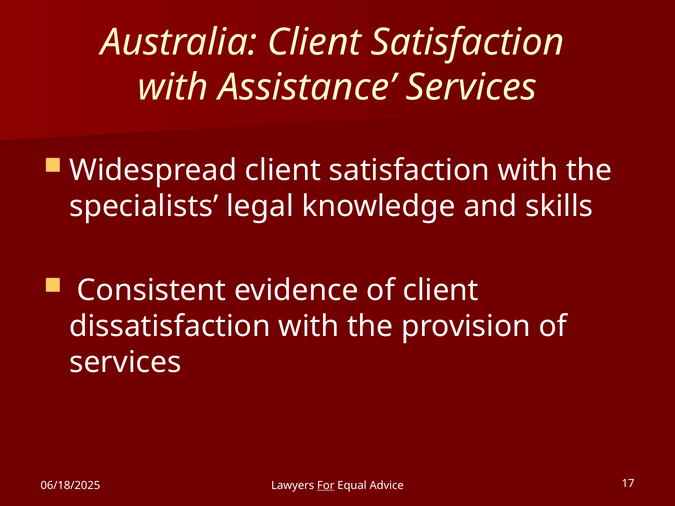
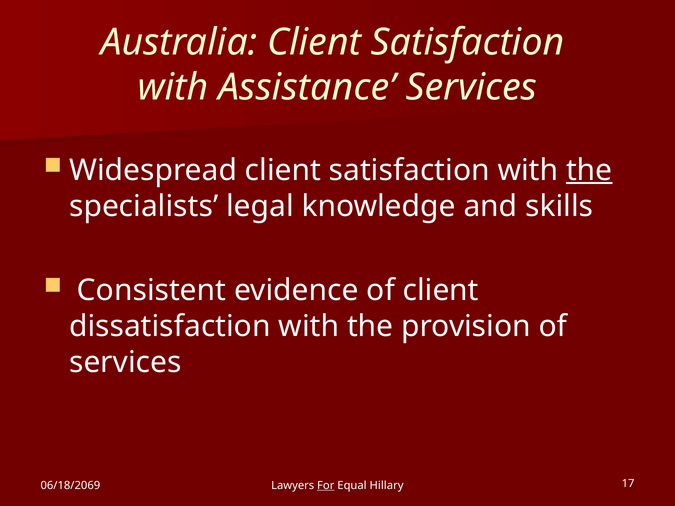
the at (589, 170) underline: none -> present
06/18/2025: 06/18/2025 -> 06/18/2069
Advice: Advice -> Hillary
